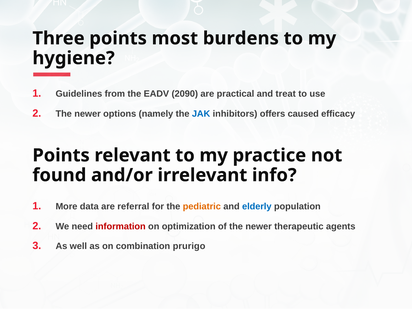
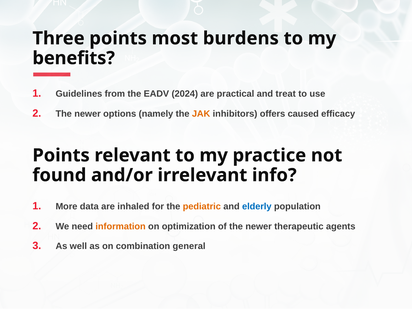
hygiene: hygiene -> benefits
2090: 2090 -> 2024
JAK colour: blue -> orange
referral: referral -> inhaled
information colour: red -> orange
prurigo: prurigo -> general
